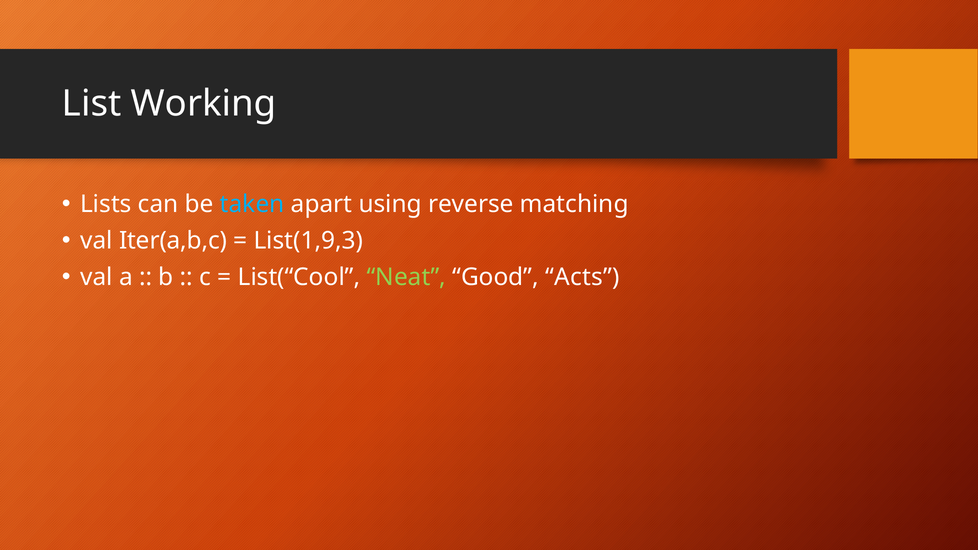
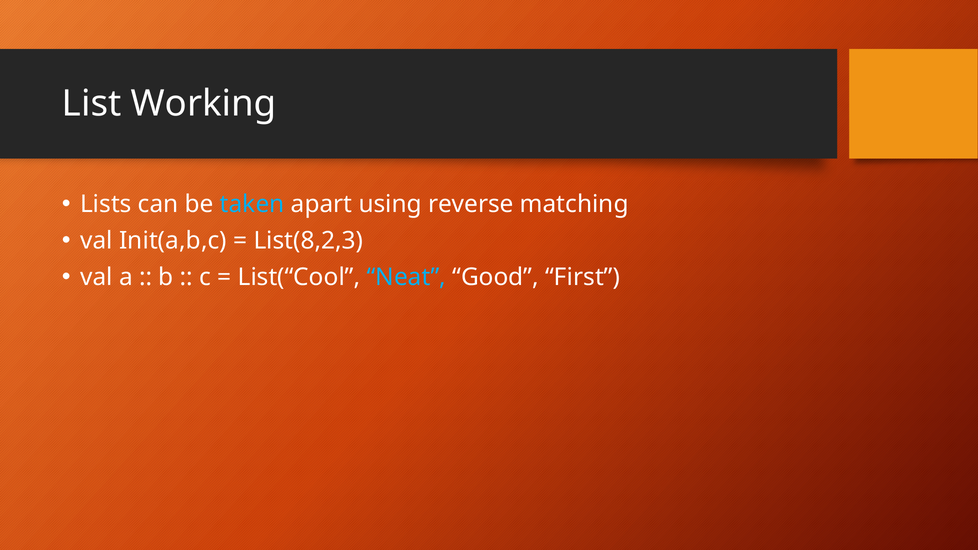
Iter(a,b,c: Iter(a,b,c -> Init(a,b,c
List(1,9,3: List(1,9,3 -> List(8,2,3
Neat colour: light green -> light blue
Acts: Acts -> First
